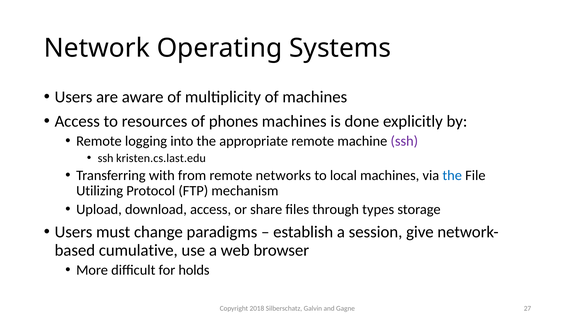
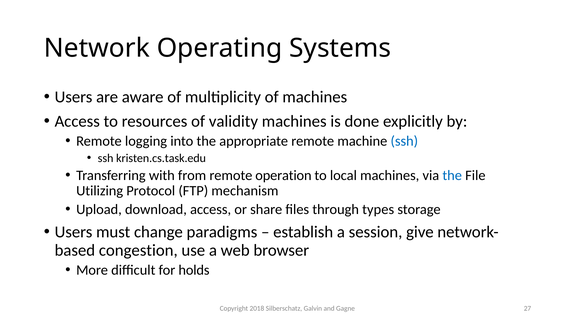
phones: phones -> validity
ssh at (404, 141) colour: purple -> blue
kristen.cs.last.edu: kristen.cs.last.edu -> kristen.cs.task.edu
networks: networks -> operation
cumulative: cumulative -> congestion
